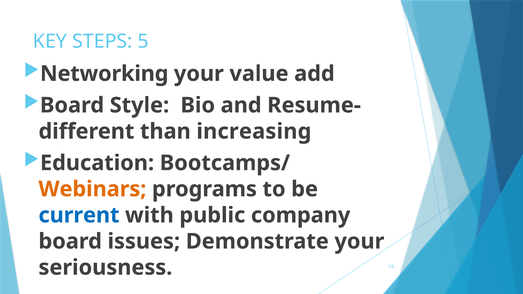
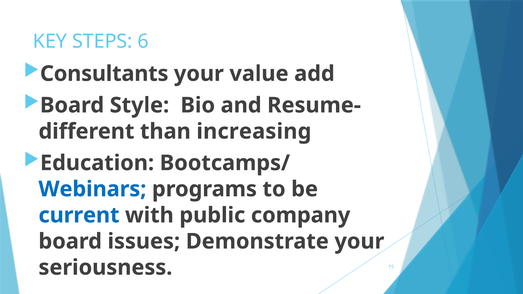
5: 5 -> 6
Networking: Networking -> Consultants
Webinars colour: orange -> blue
